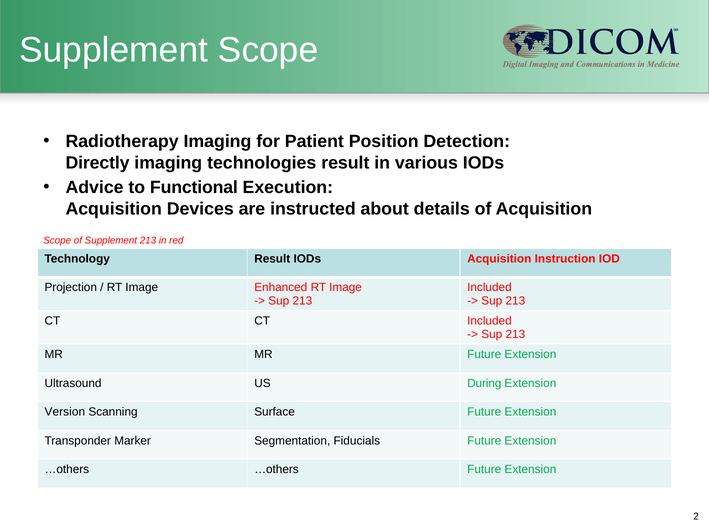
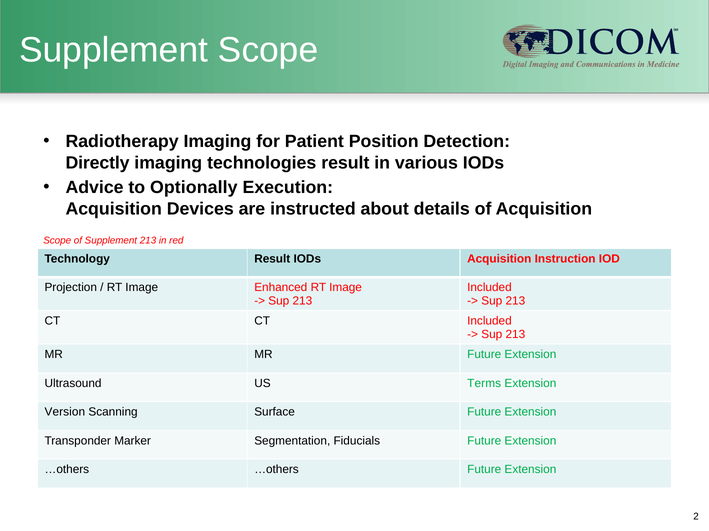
Functional: Functional -> Optionally
During: During -> Terms
